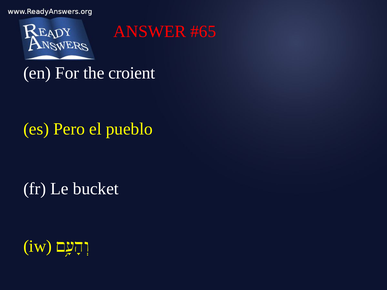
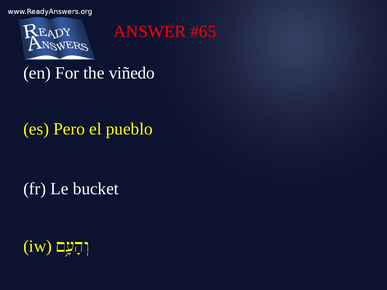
croient: croient -> viñedo
